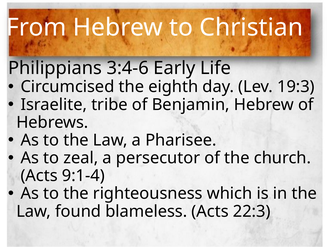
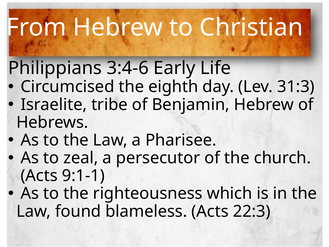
19:3: 19:3 -> 31:3
9:1-4: 9:1-4 -> 9:1-1
